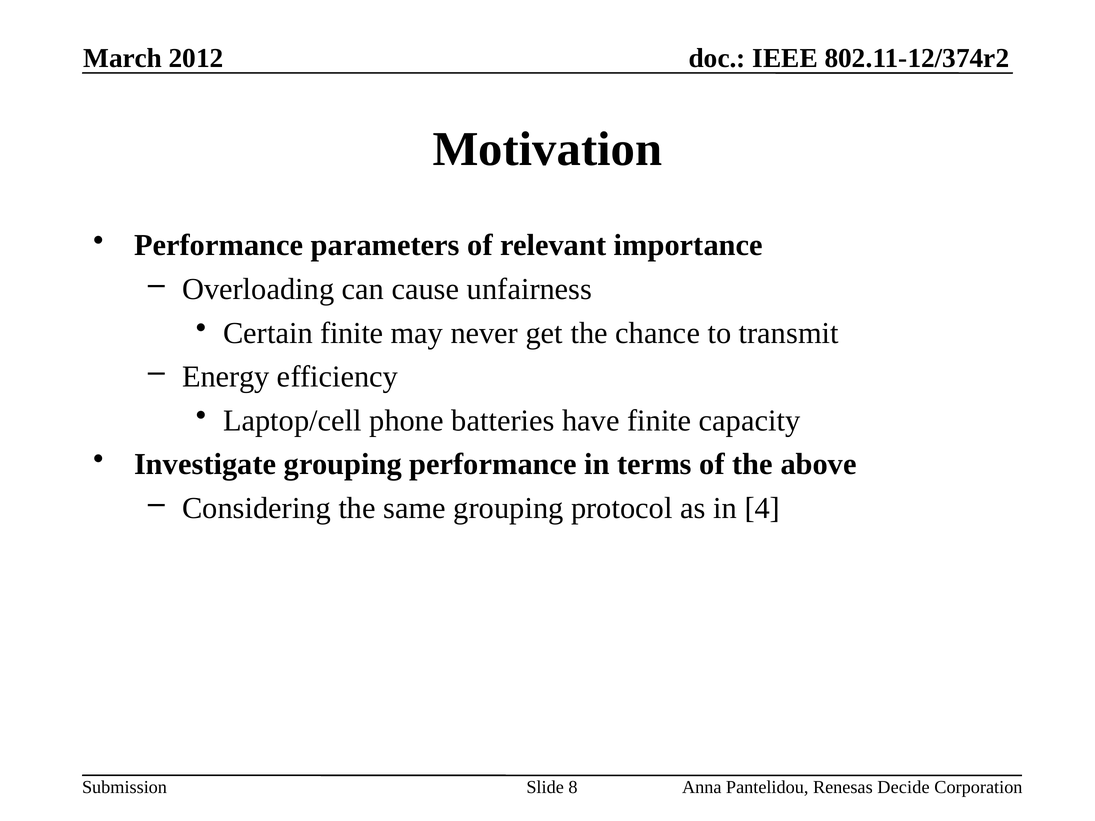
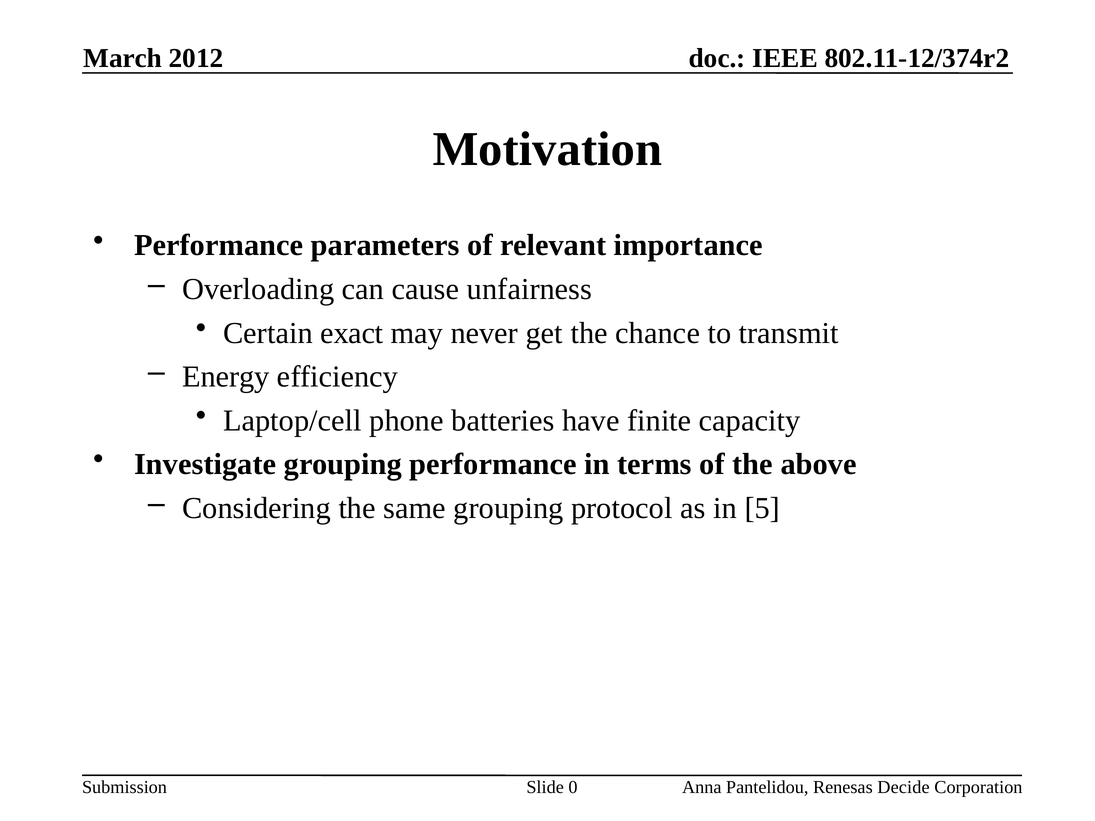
Certain finite: finite -> exact
4: 4 -> 5
8: 8 -> 0
